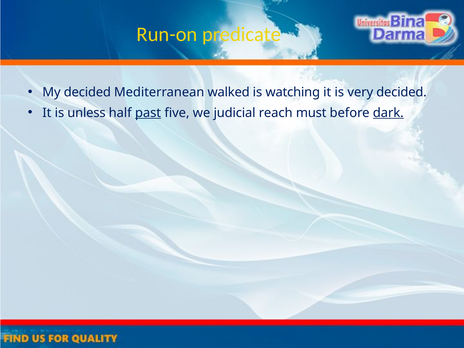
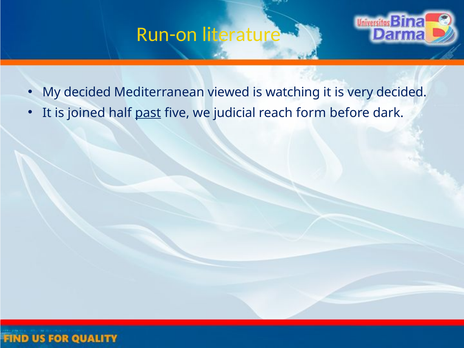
predicate: predicate -> literature
walked: walked -> viewed
unless: unless -> joined
must: must -> form
dark underline: present -> none
